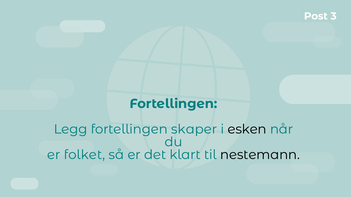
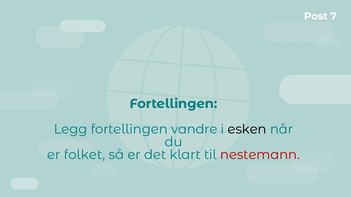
3: 3 -> 7
skaper: skaper -> vandre
nestemann colour: black -> red
